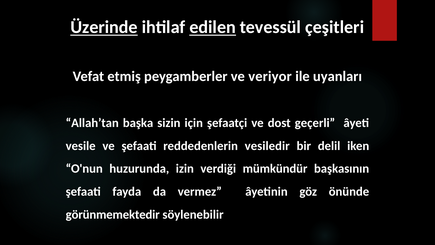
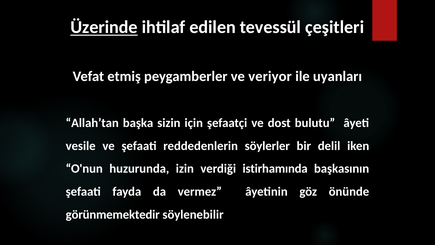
edilen underline: present -> none
geçerli: geçerli -> bulutu
vesiledir: vesiledir -> söylerler
mümkündür: mümkündür -> istirhamında
